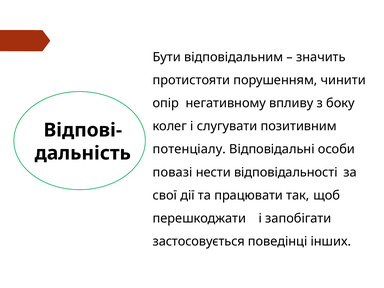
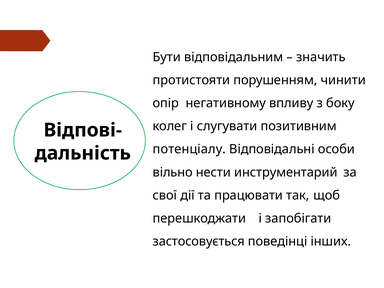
повазі: повазі -> вільно
відповідальності: відповідальності -> инструментарий
